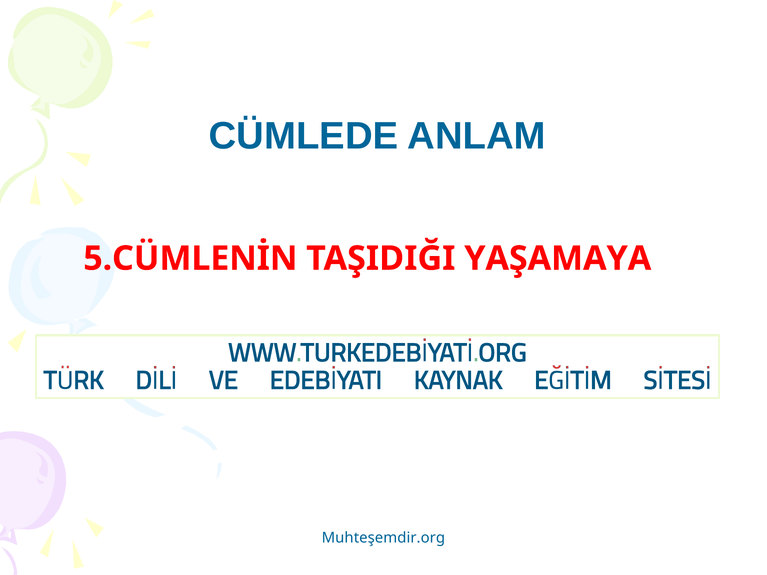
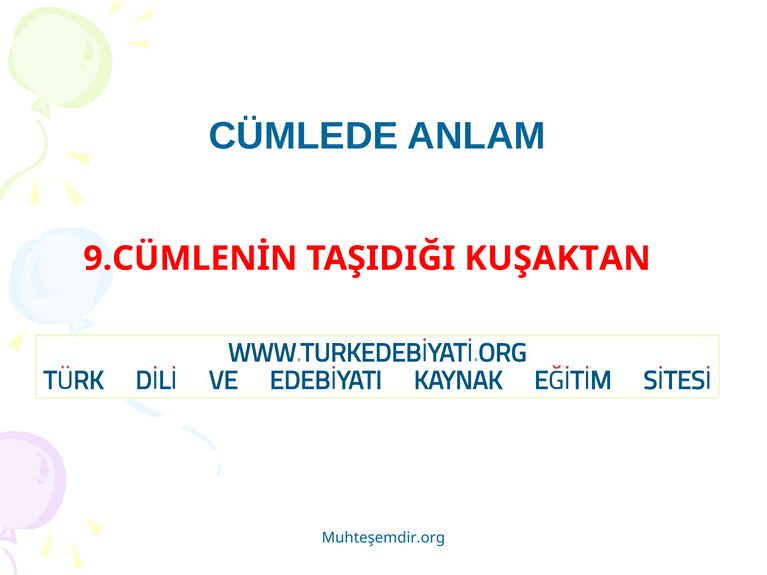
5.CÜMLENİN: 5.CÜMLENİN -> 9.CÜMLENİN
YAŞAMAYA: YAŞAMAYA -> KUŞAKTAN
